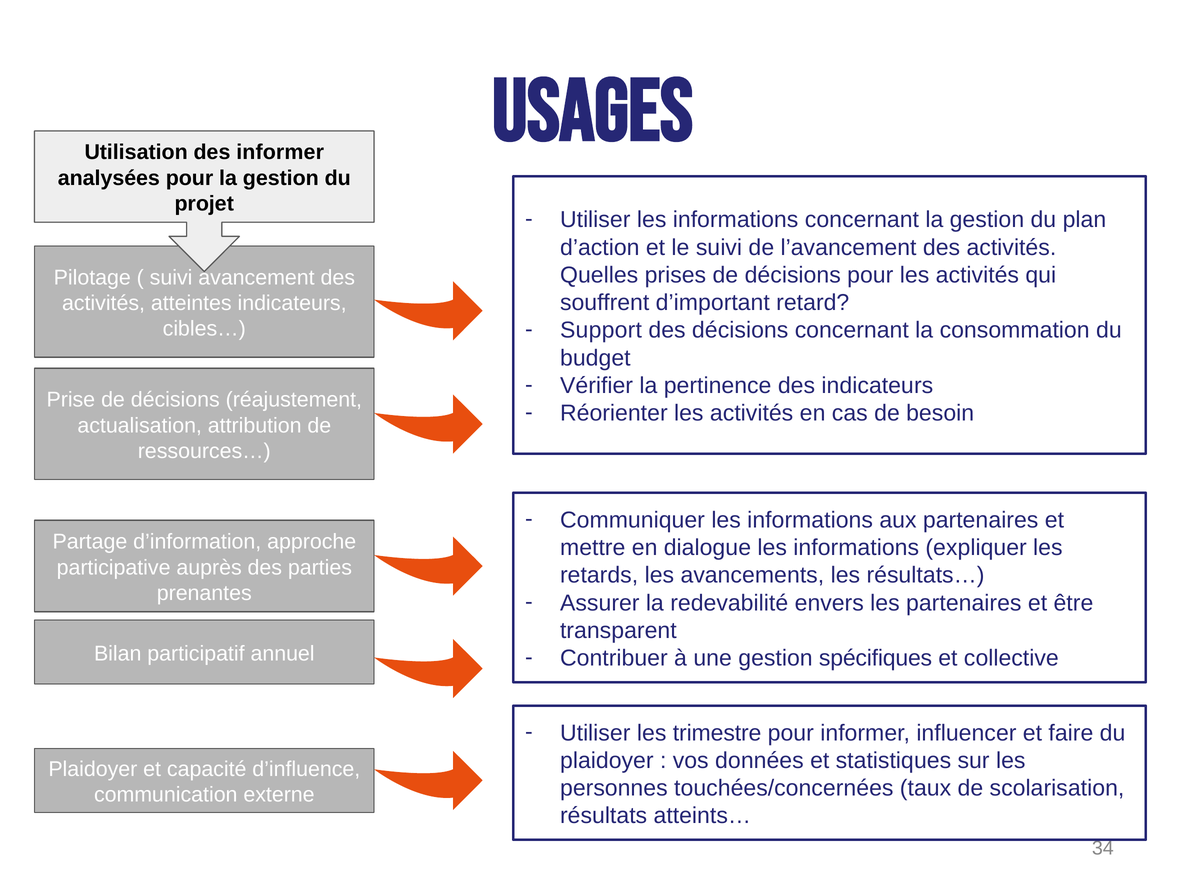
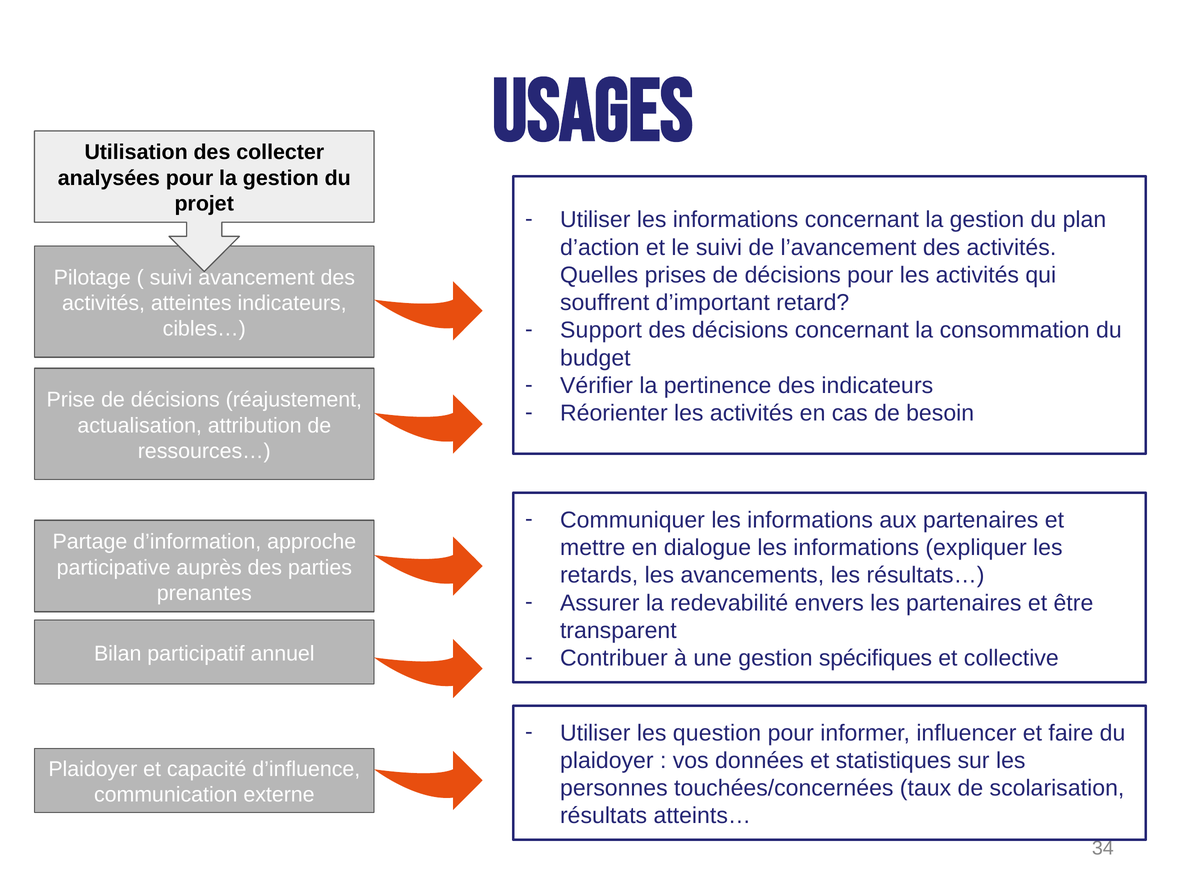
des informer: informer -> collecter
trimestre: trimestre -> question
